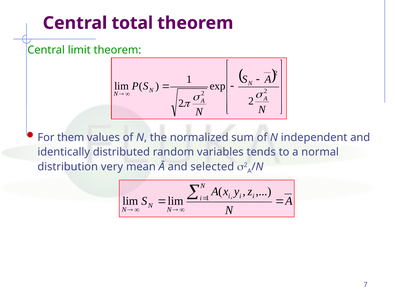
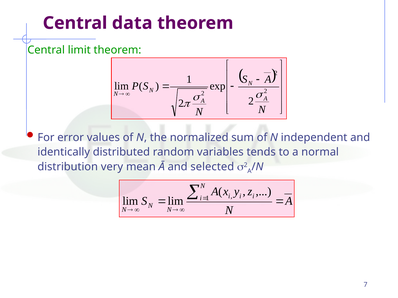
total: total -> data
them: them -> error
